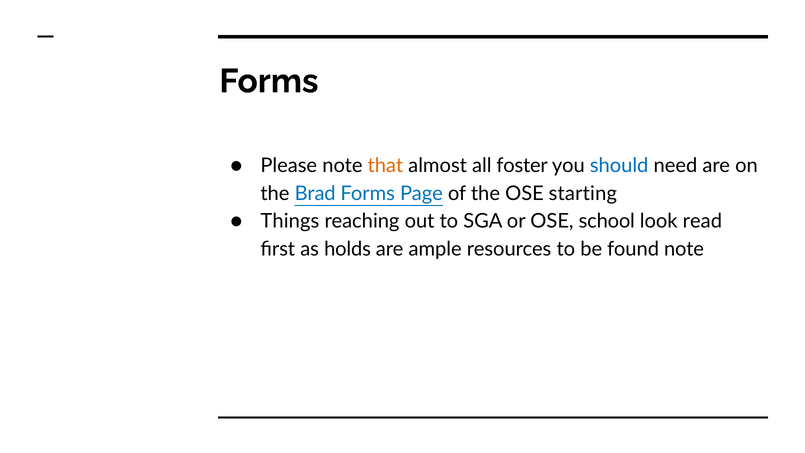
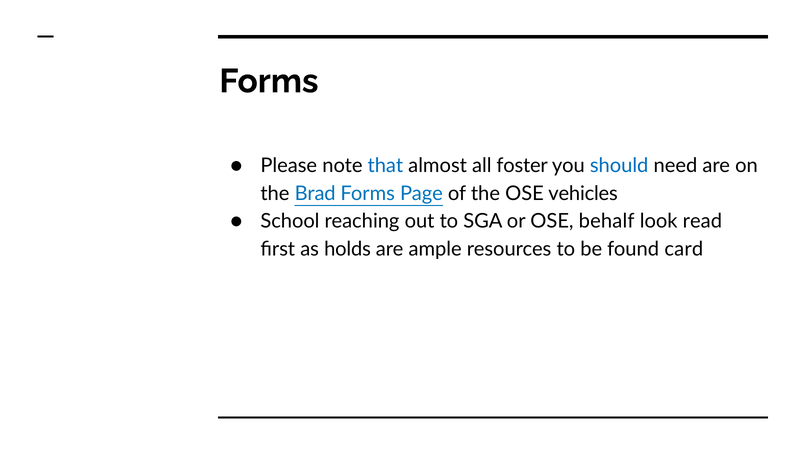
that colour: orange -> blue
starting: starting -> vehicles
Things: Things -> School
school: school -> behalf
found note: note -> card
